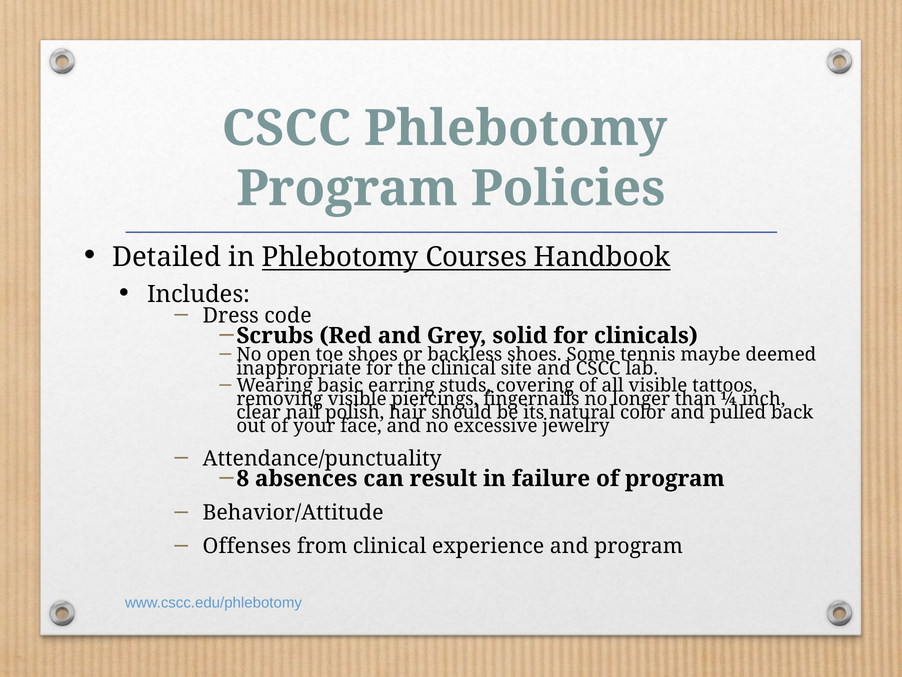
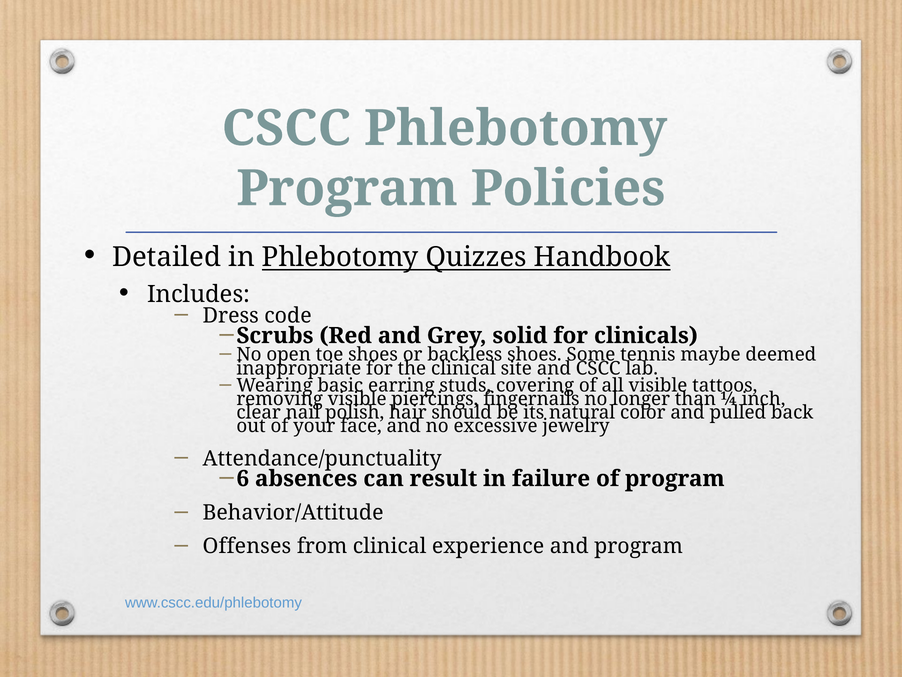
Courses: Courses -> Quizzes
8: 8 -> 6
